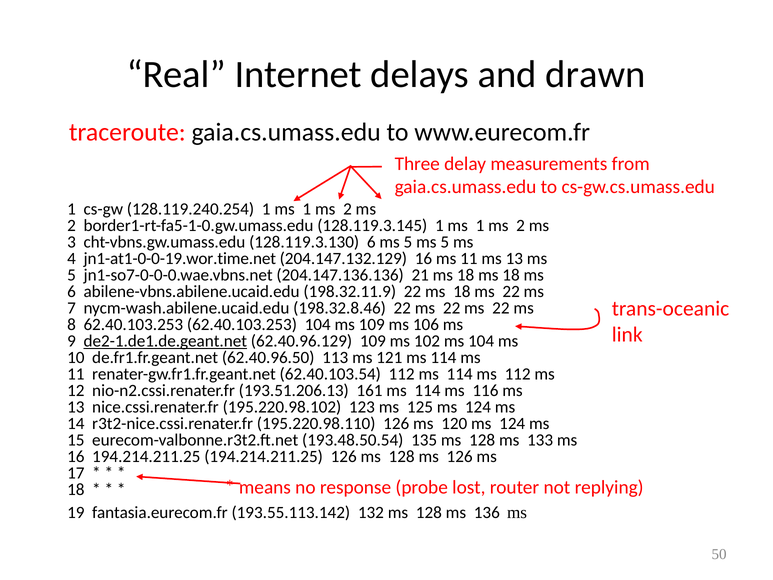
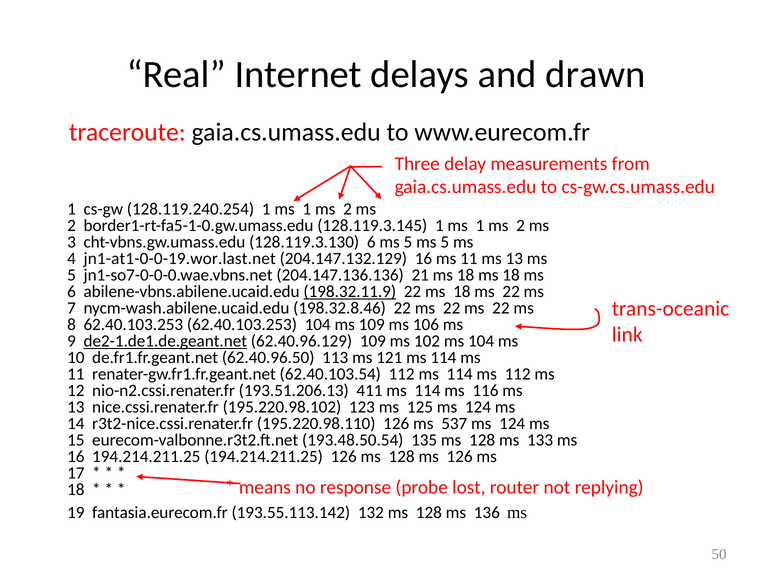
jn1-at1-0-0-19.wor.time.net: jn1-at1-0-0-19.wor.time.net -> jn1-at1-0-0-19.wor.last.net
198.32.11.9 underline: none -> present
161: 161 -> 411
120: 120 -> 537
